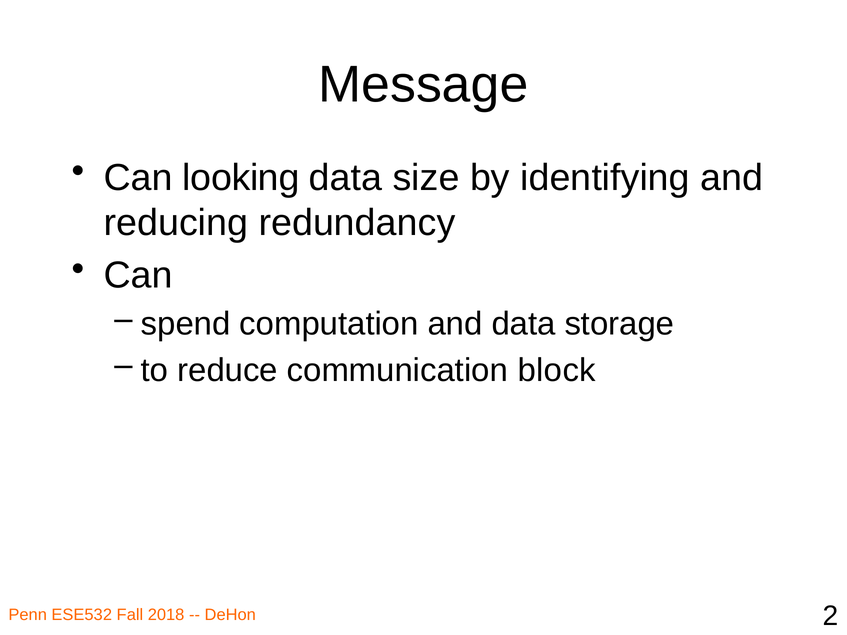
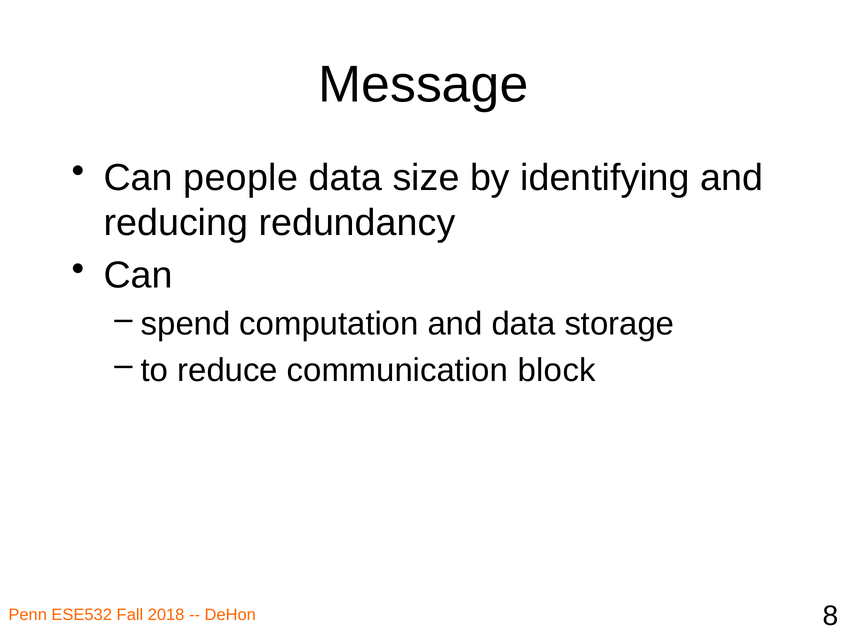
looking: looking -> people
2: 2 -> 8
